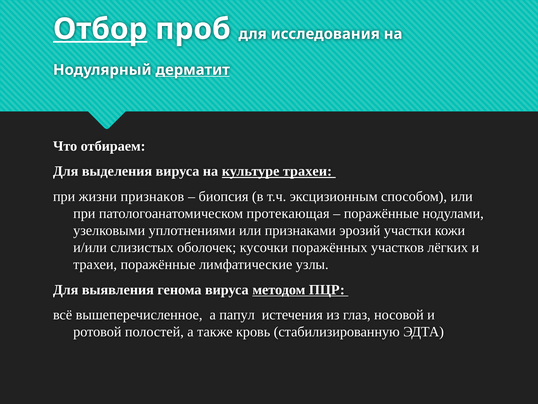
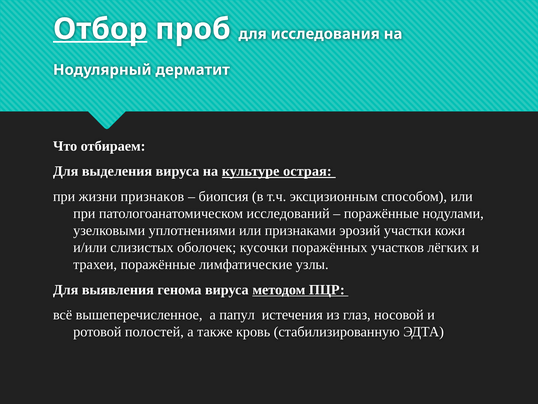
дерматит underline: present -> none
культуре трахеи: трахеи -> острая
протекающая: протекающая -> исследований
